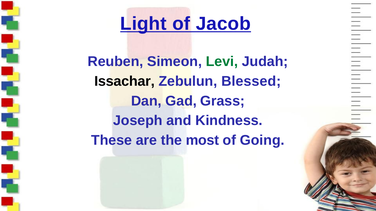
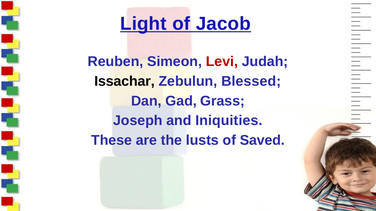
Levi colour: green -> red
Kindness: Kindness -> Iniquities
most: most -> lusts
Going: Going -> Saved
